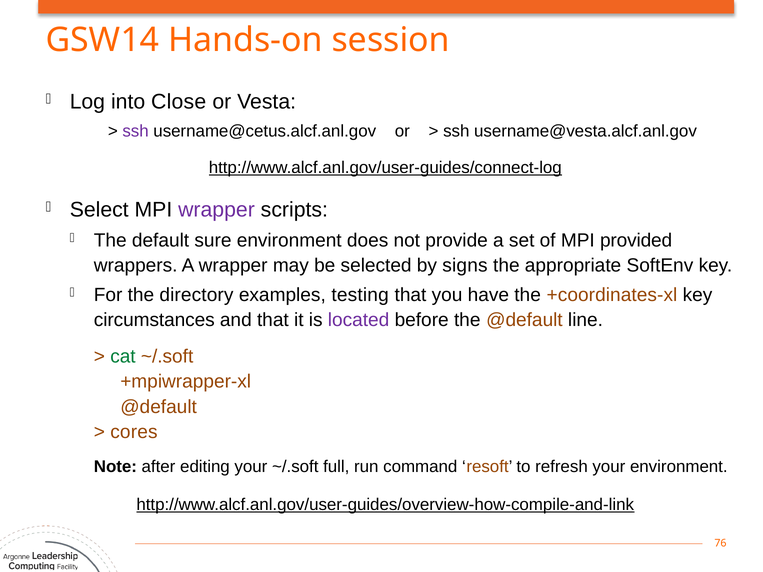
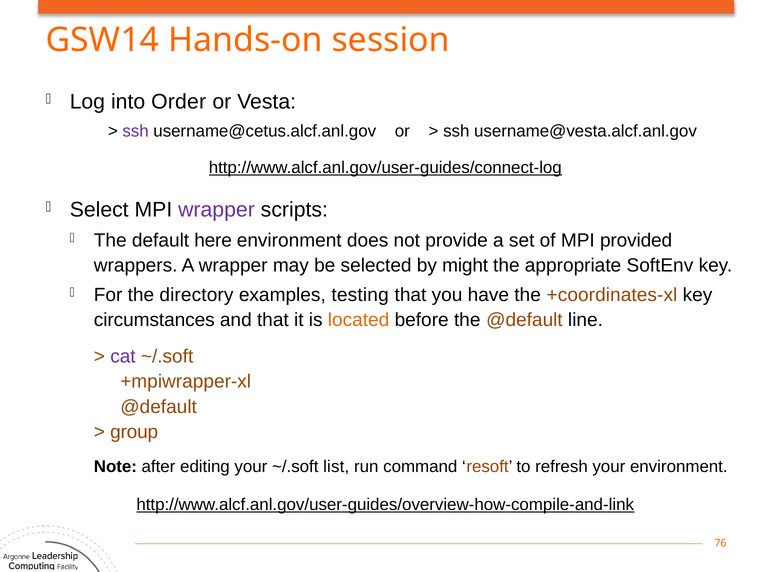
Close: Close -> Order
sure: sure -> here
signs: signs -> might
located colour: purple -> orange
cat colour: green -> purple
cores: cores -> group
full: full -> list
